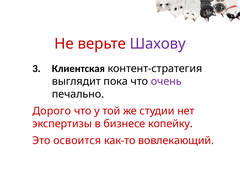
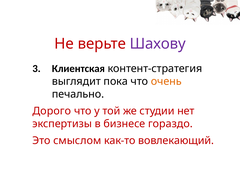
очень colour: purple -> orange
копейку: копейку -> гораздо
освоится: освоится -> смыслом
